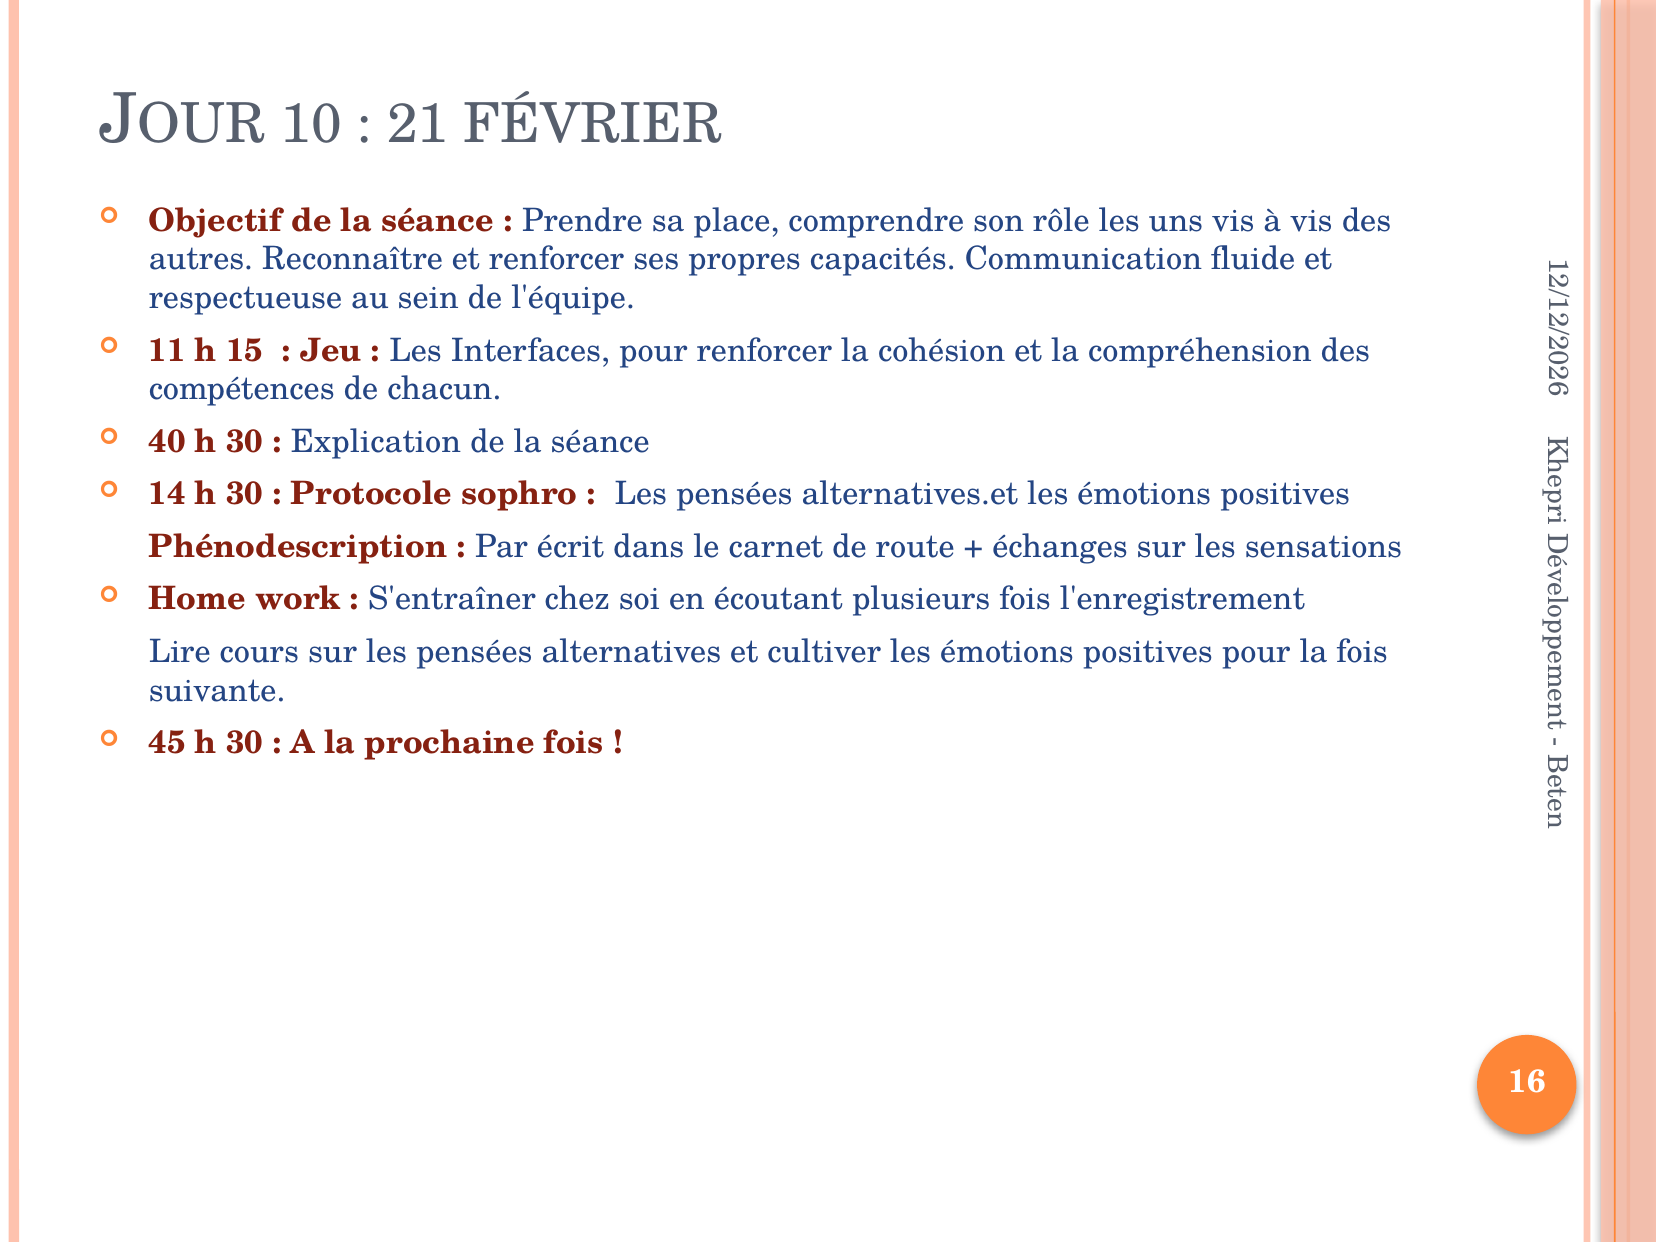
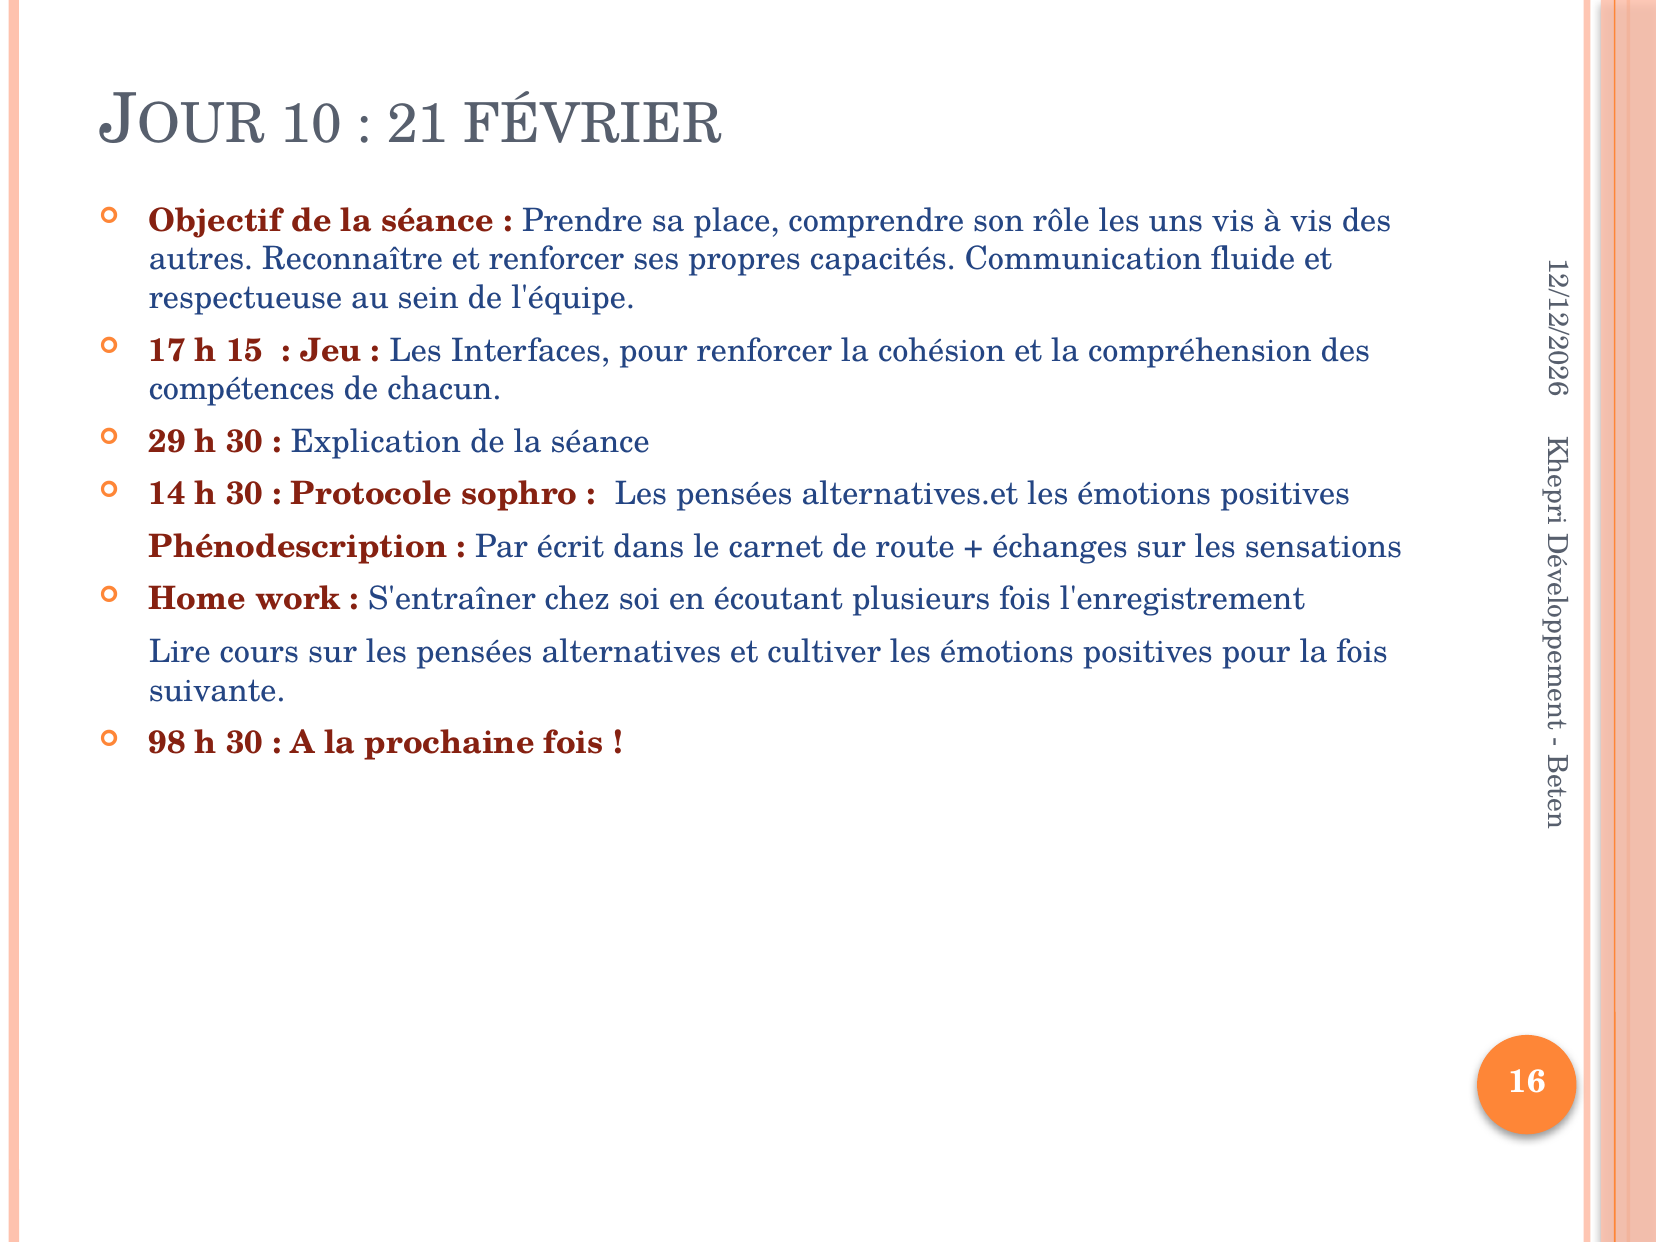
11: 11 -> 17
40: 40 -> 29
45: 45 -> 98
